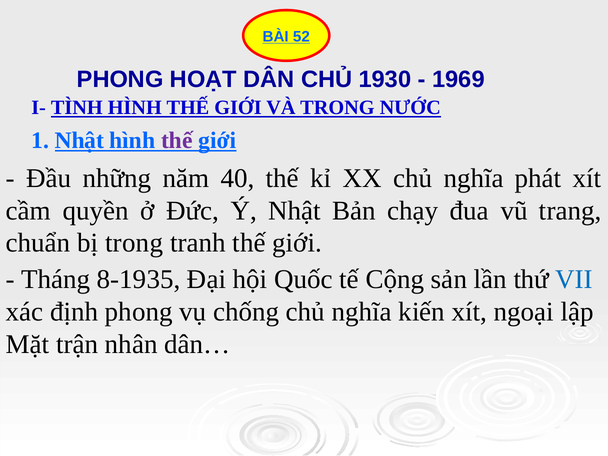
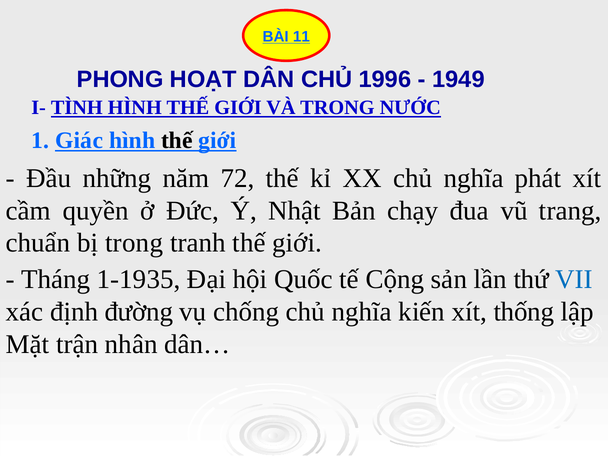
52: 52 -> 11
1930: 1930 -> 1996
1969: 1969 -> 1949
1 Nhật: Nhật -> Giác
thế at (177, 140) colour: purple -> black
40: 40 -> 72
8-1935: 8-1935 -> 1-1935
định phong: phong -> đường
ngoại: ngoại -> thống
